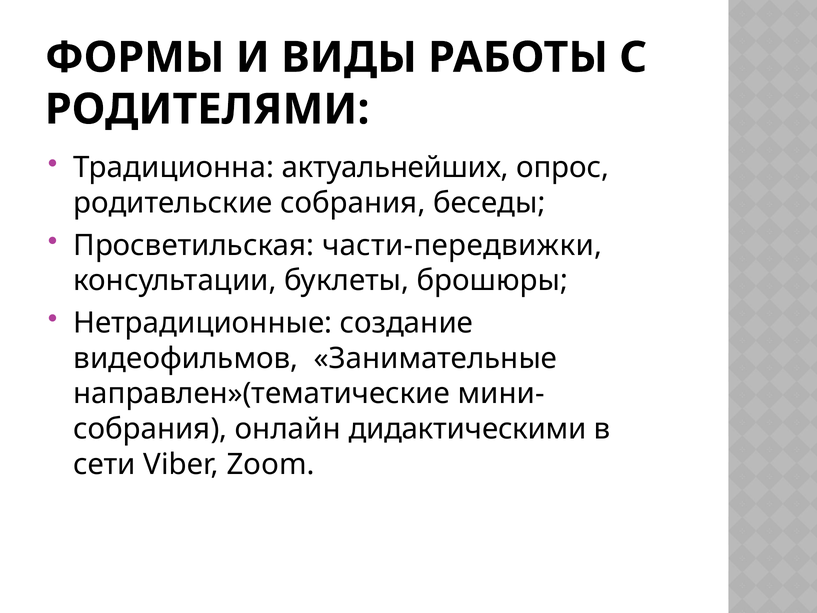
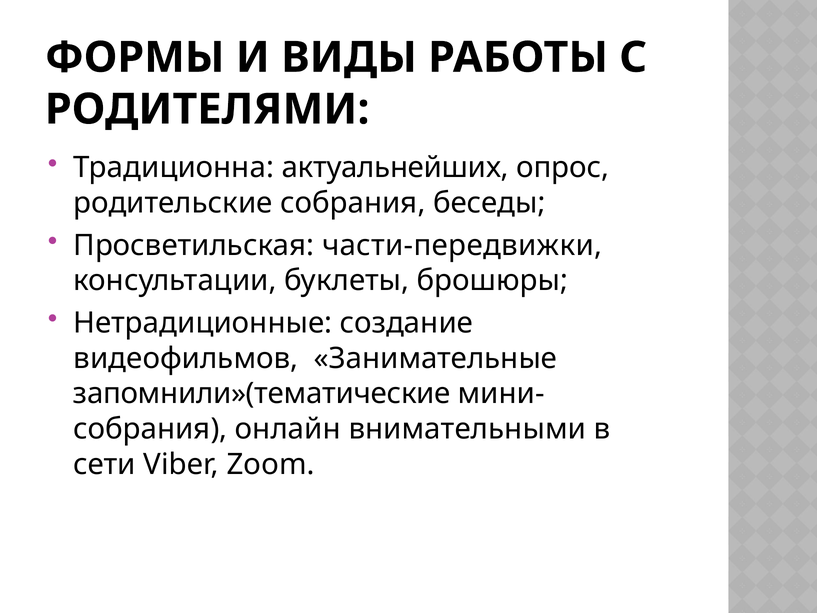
направлен»(тематические: направлен»(тематические -> запомнили»(тематические
дидактическими: дидактическими -> внимательными
